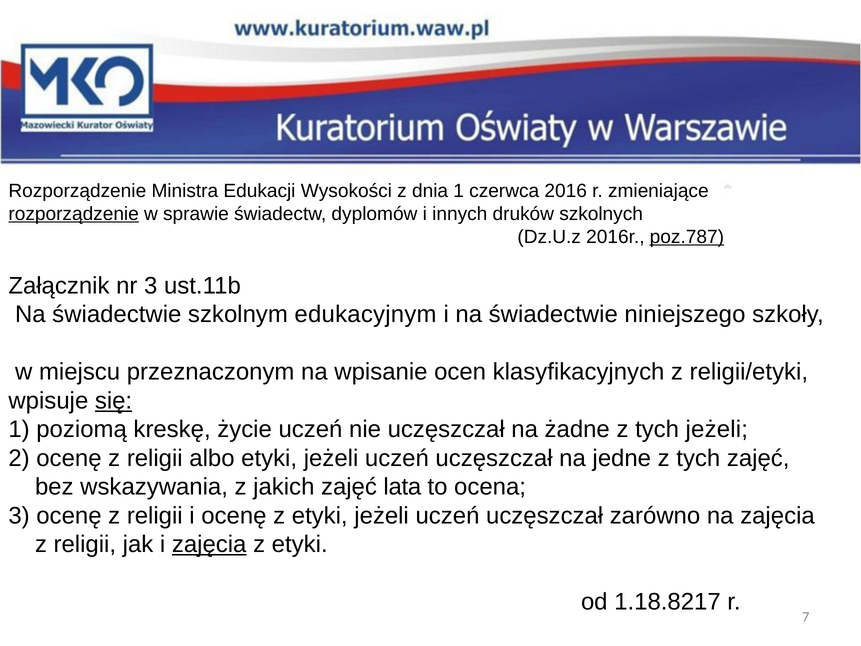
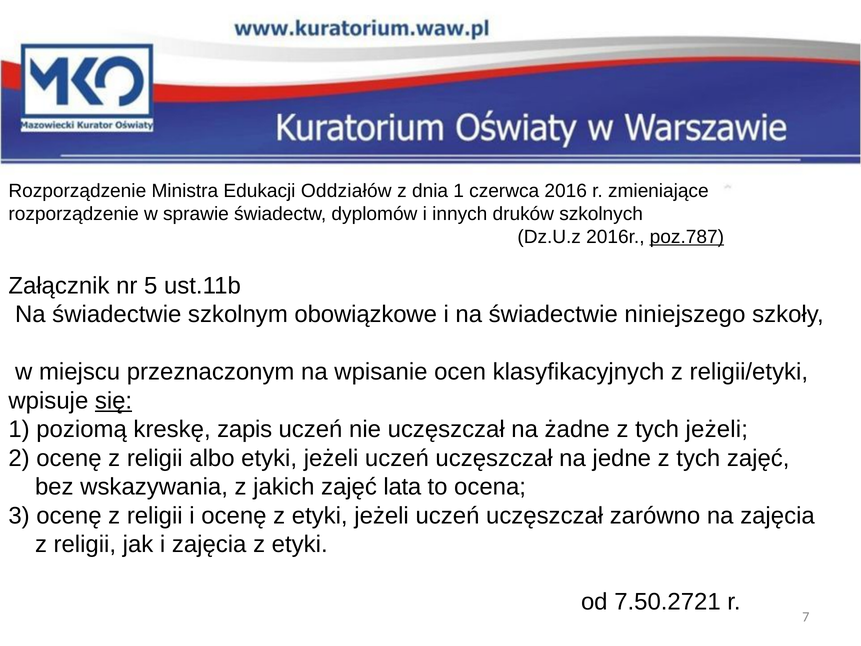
Wysokości: Wysokości -> Oddziałów
rozporządzenie at (74, 214) underline: present -> none
nr 3: 3 -> 5
edukacyjnym: edukacyjnym -> obowiązkowe
życie: życie -> zapis
zajęcia at (209, 544) underline: present -> none
1.18.8217: 1.18.8217 -> 7.50.2721
